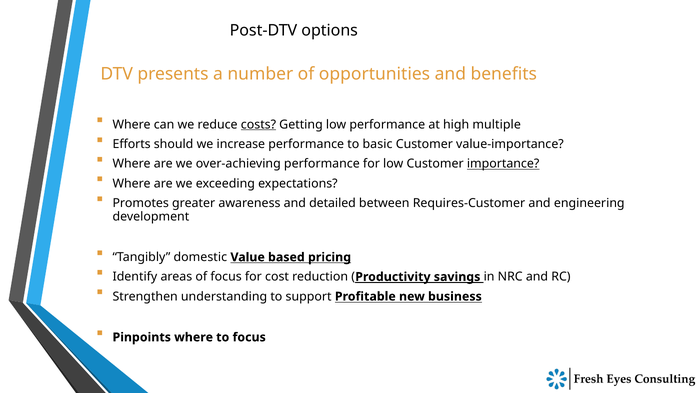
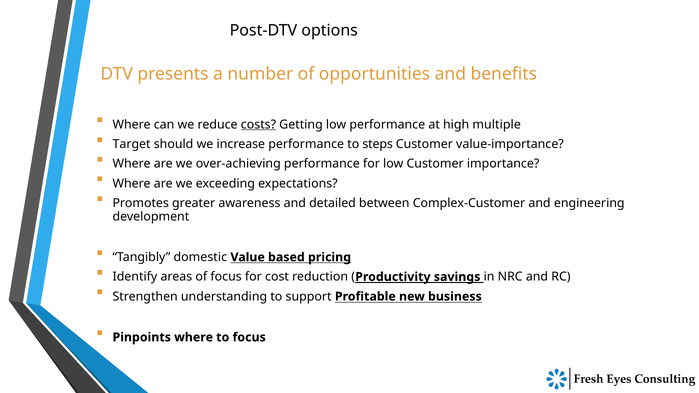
Efforts: Efforts -> Target
basic: basic -> steps
importance underline: present -> none
Requires-Customer: Requires-Customer -> Complex-Customer
